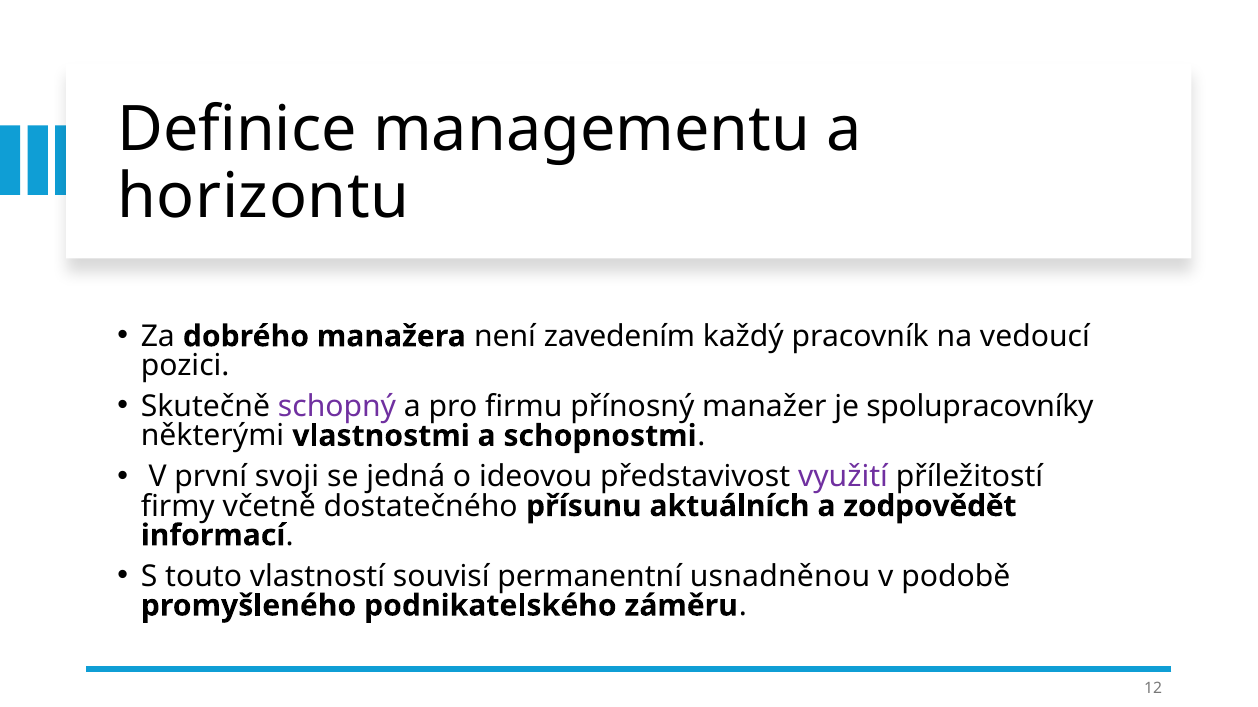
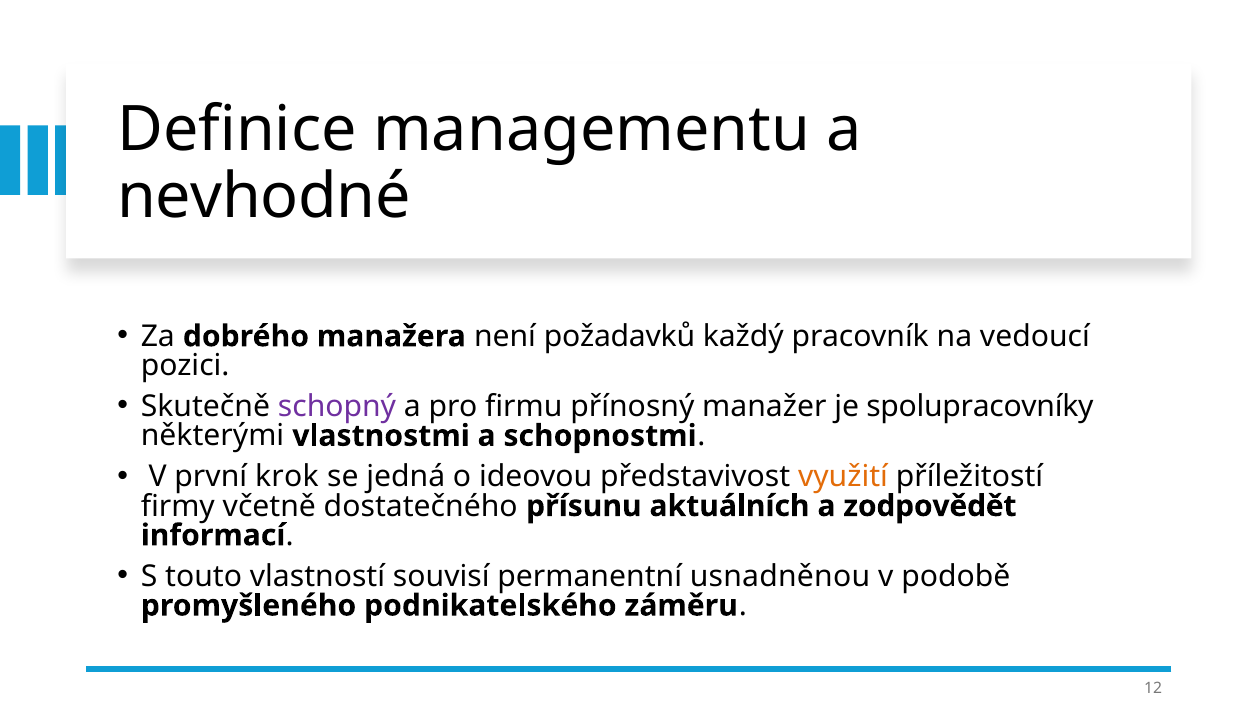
horizontu: horizontu -> nevhodné
zavedením: zavedením -> požadavků
svoji: svoji -> krok
využití colour: purple -> orange
